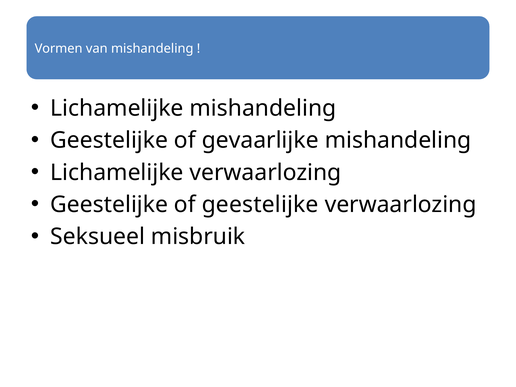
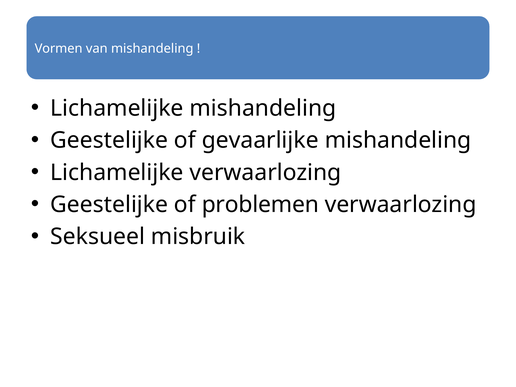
of geestelijke: geestelijke -> problemen
